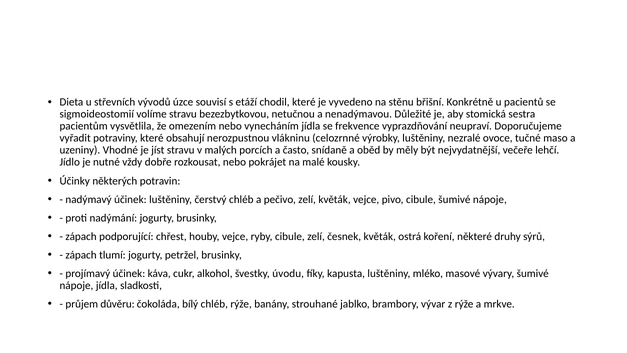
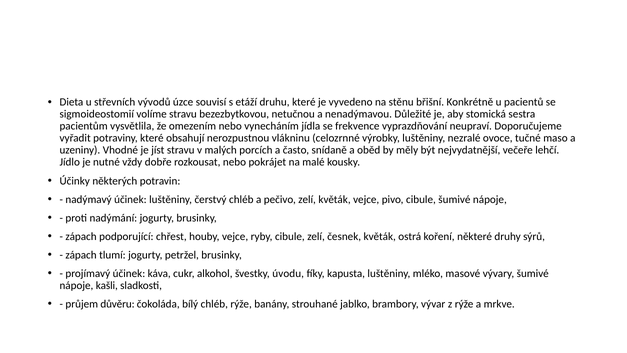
chodil: chodil -> druhu
nápoje jídla: jídla -> kašli
